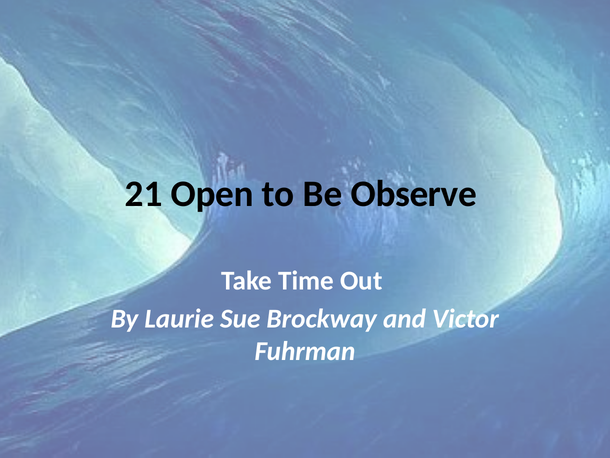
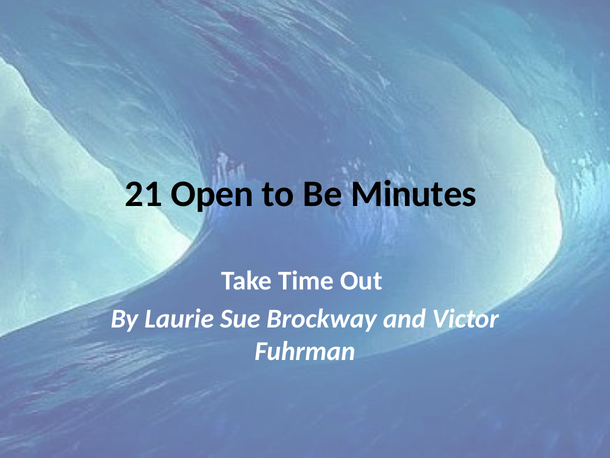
Observe: Observe -> Minutes
